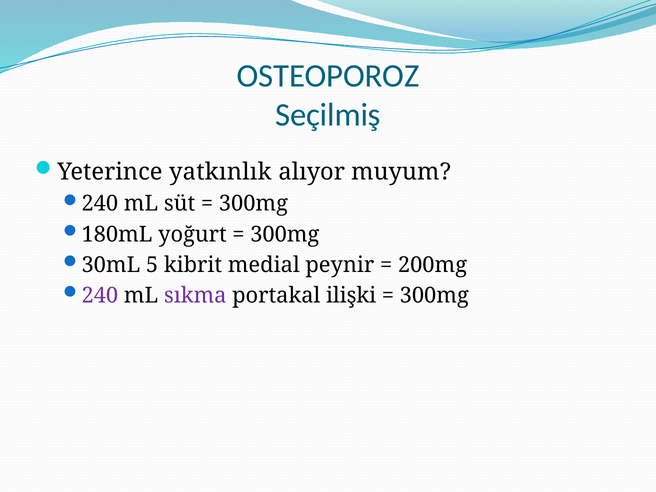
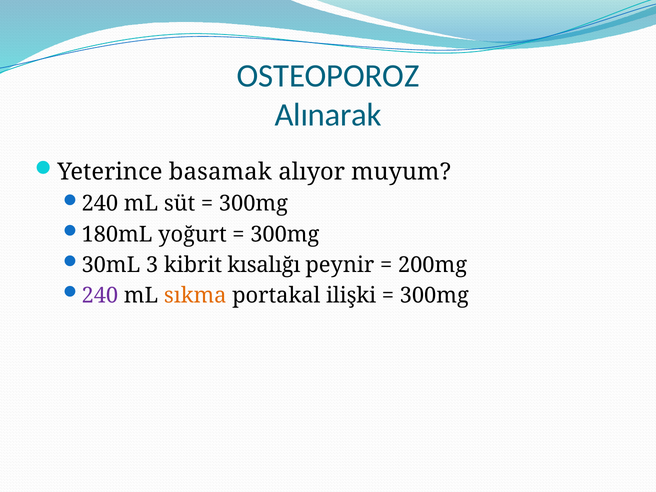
Seçilmiş: Seçilmiş -> Alınarak
yatkınlık: yatkınlık -> basamak
5: 5 -> 3
medial: medial -> kısalığı
sıkma colour: purple -> orange
